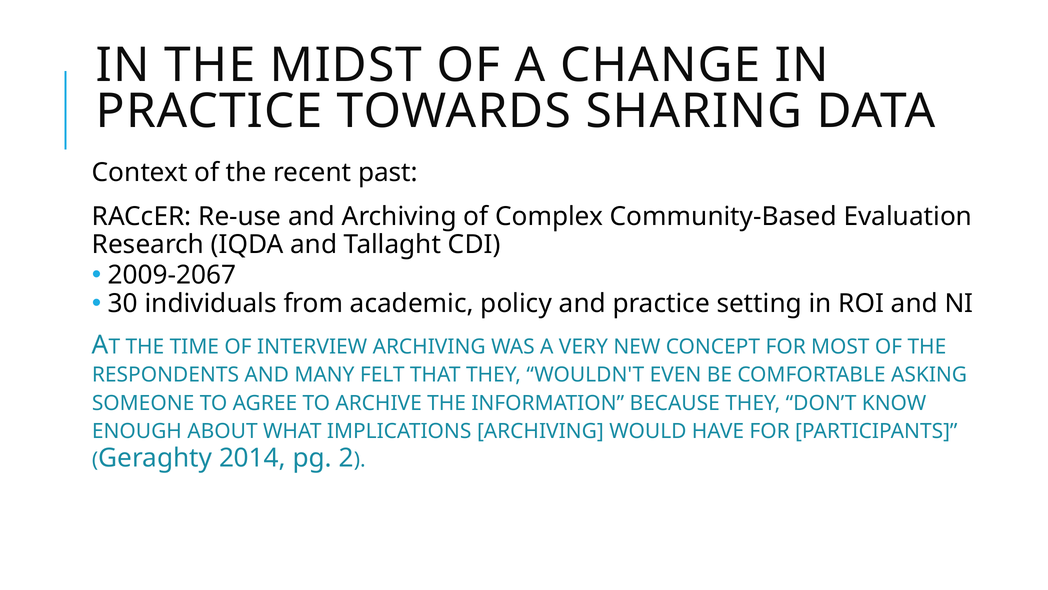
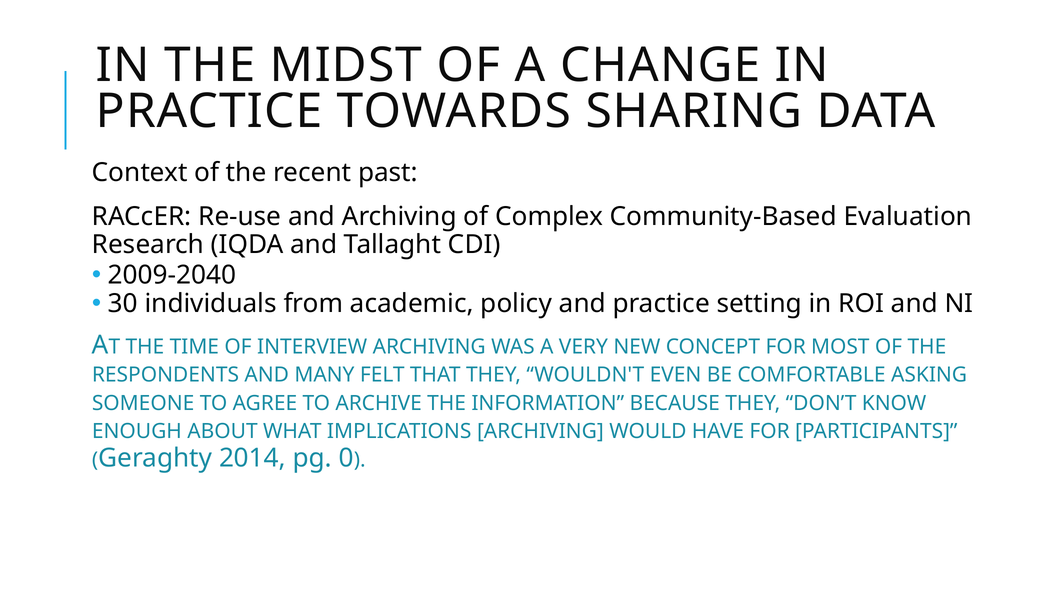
2009-2067: 2009-2067 -> 2009-2040
2: 2 -> 0
